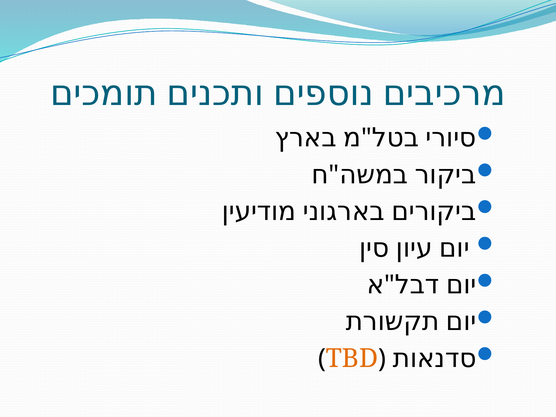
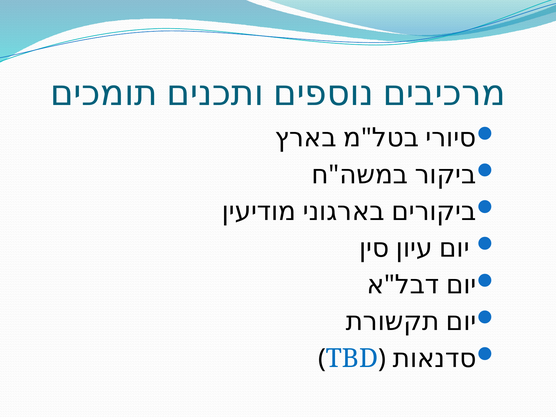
TBD colour: orange -> blue
